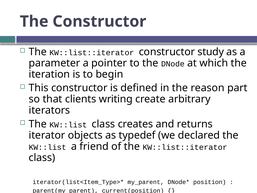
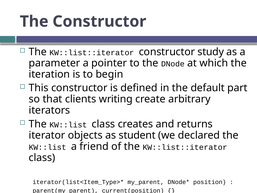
reason: reason -> default
typedef: typedef -> student
